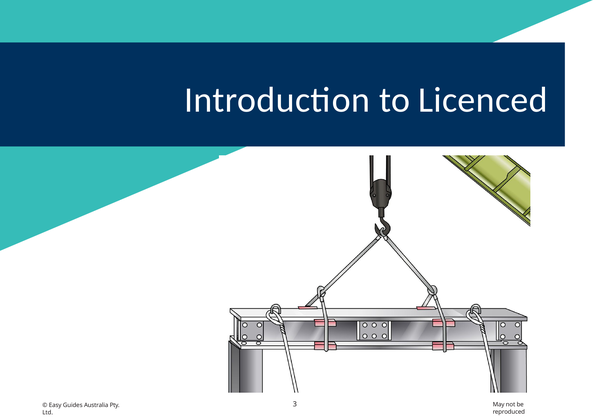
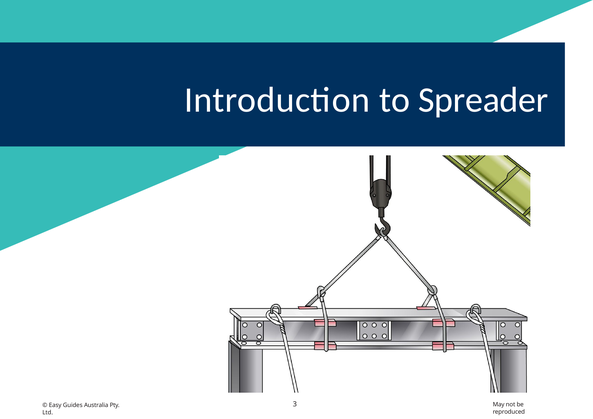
Licenced: Licenced -> Spreader
